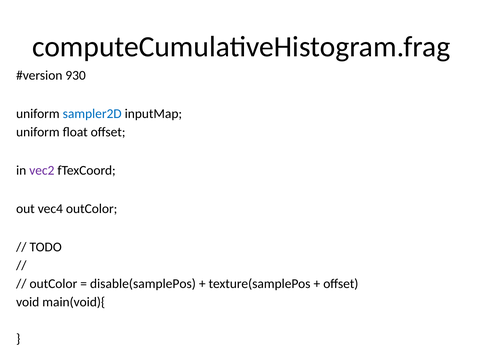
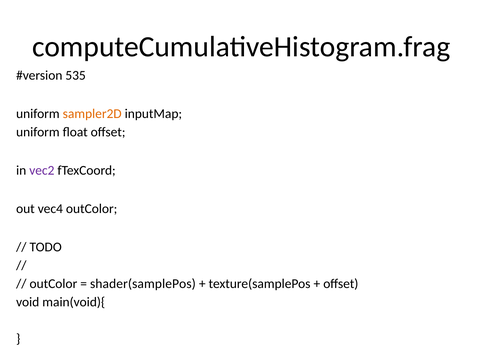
930: 930 -> 535
sampler2D colour: blue -> orange
disable(samplePos: disable(samplePos -> shader(samplePos
